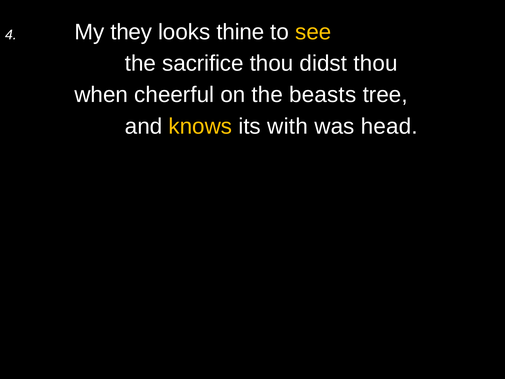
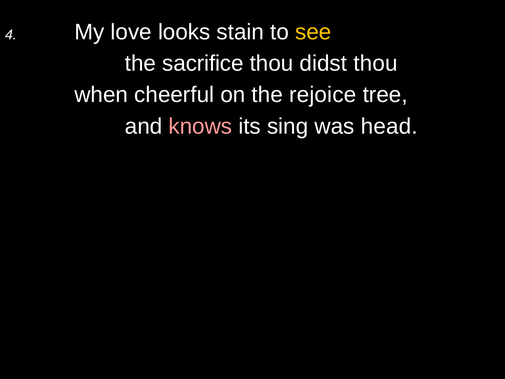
they: they -> love
thine: thine -> stain
beasts: beasts -> rejoice
knows colour: yellow -> pink
with: with -> sing
